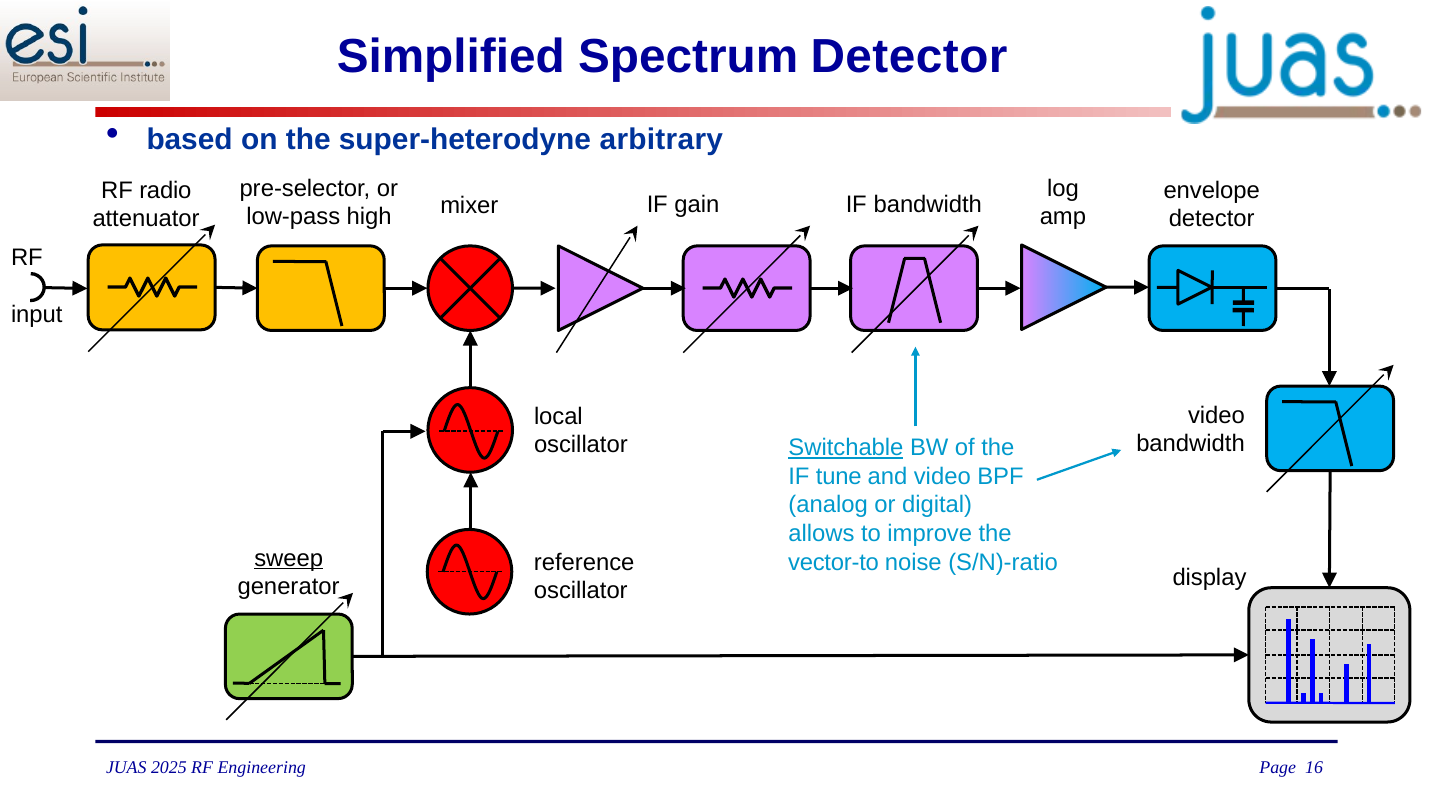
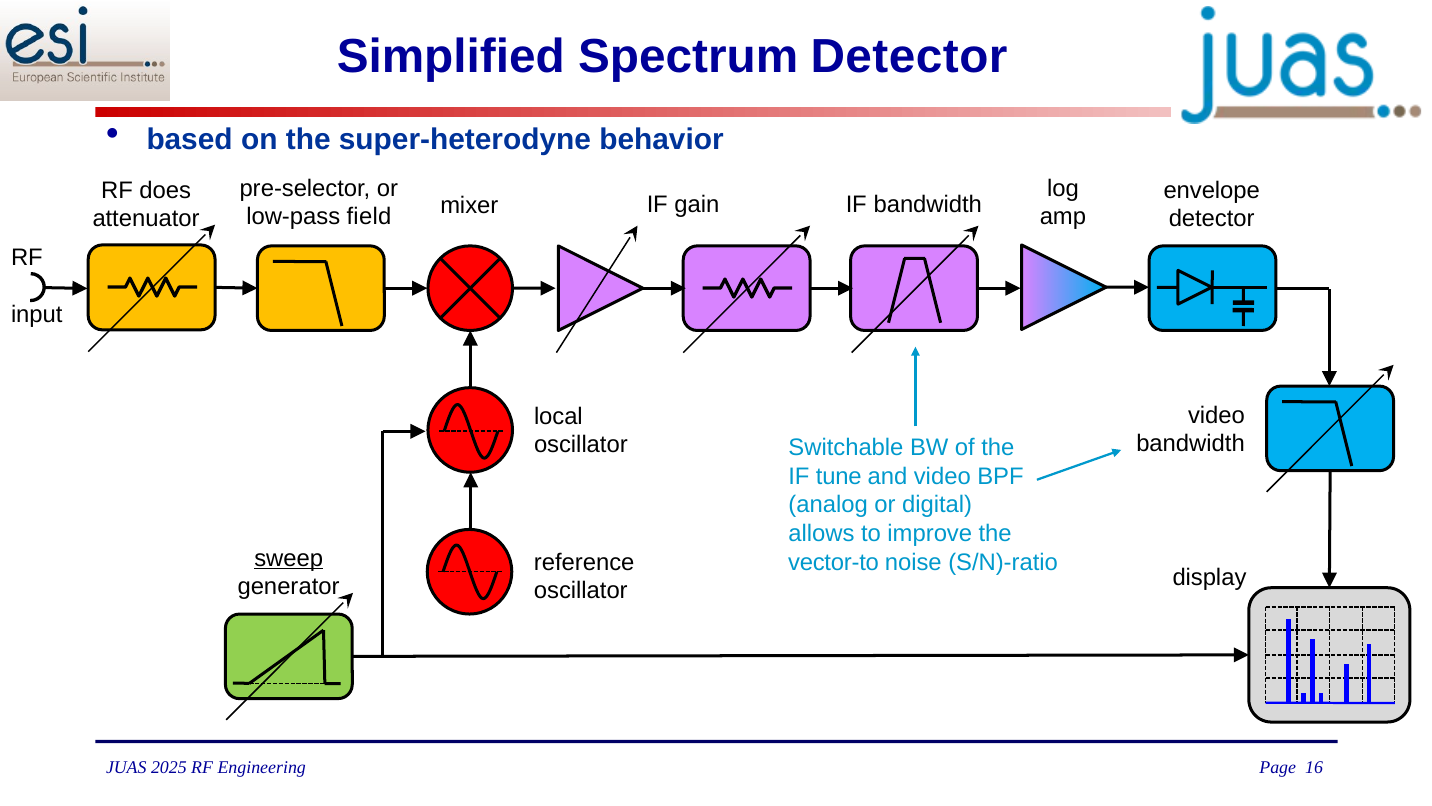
arbitrary: arbitrary -> behavior
radio: radio -> does
high: high -> field
Switchable underline: present -> none
